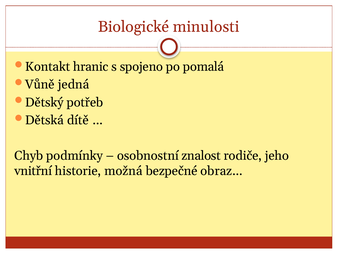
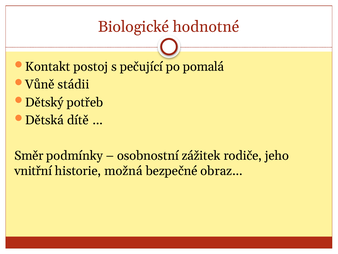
minulosti: minulosti -> hodnotné
hranic: hranic -> postoj
spojeno: spojeno -> pečující
jedná: jedná -> stádii
Chyb: Chyb -> Směr
znalost: znalost -> zážitek
